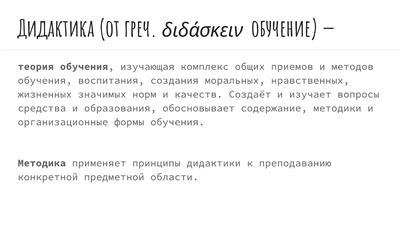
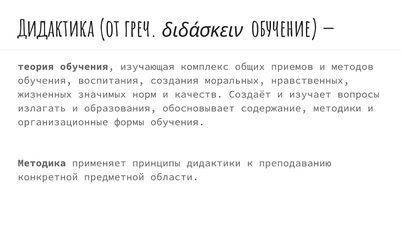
средства: средства -> излагать
